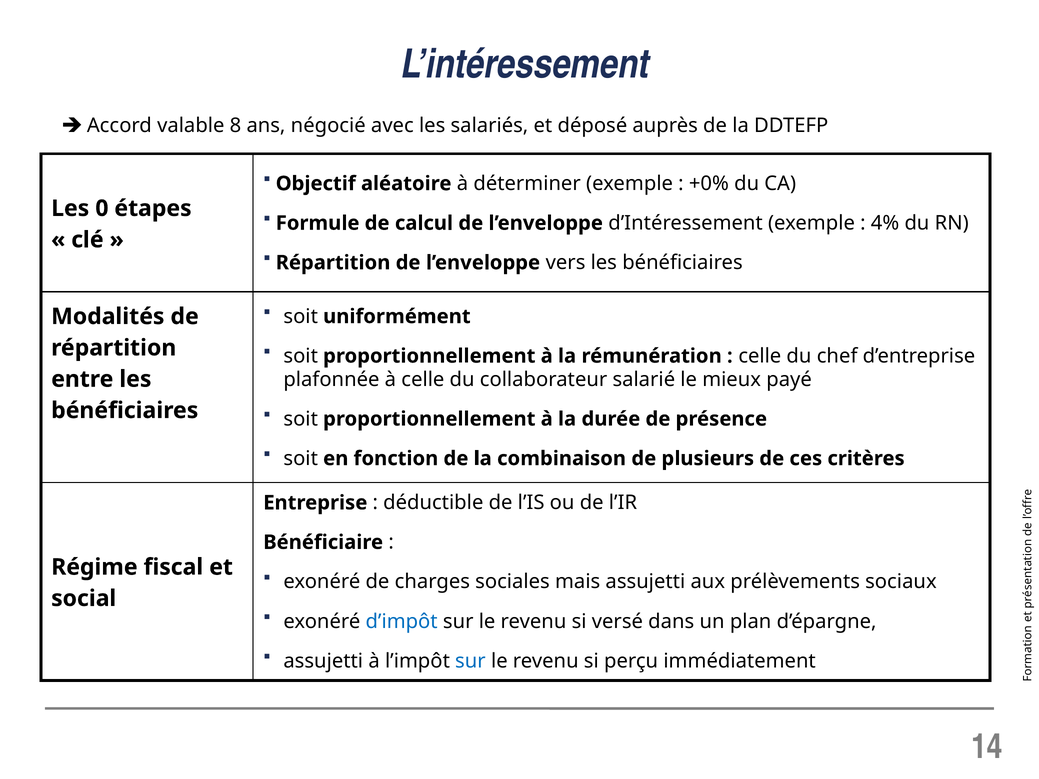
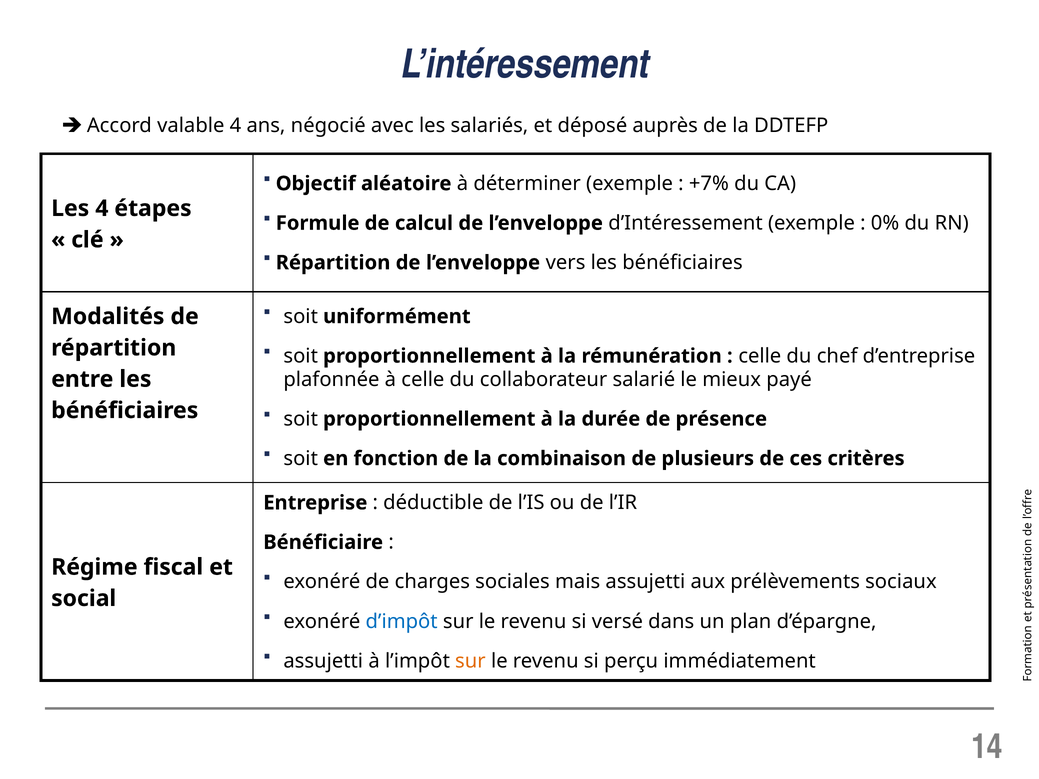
valable 8: 8 -> 4
+0%: +0% -> +7%
Les 0: 0 -> 4
4%: 4% -> 0%
sur at (470, 661) colour: blue -> orange
